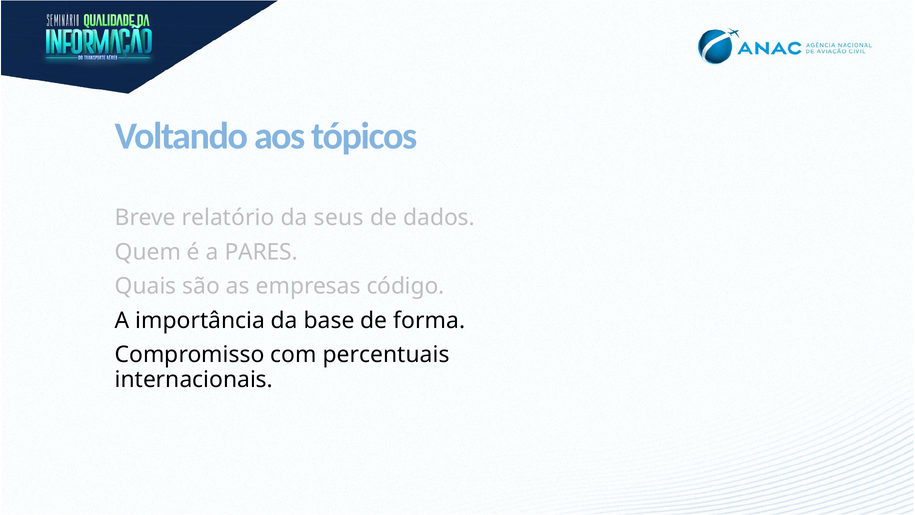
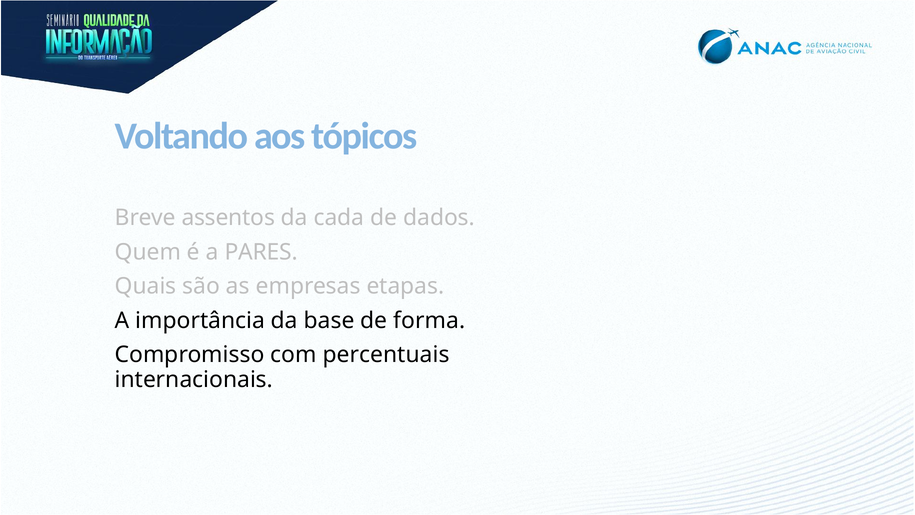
relatório: relatório -> assentos
seus: seus -> cada
código: código -> etapas
